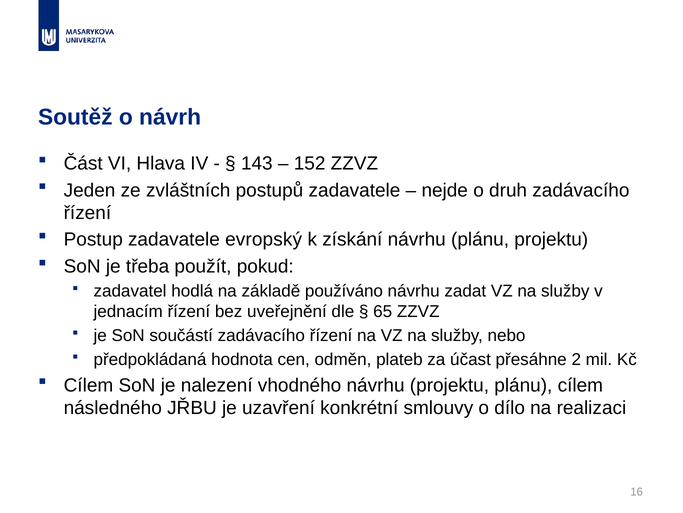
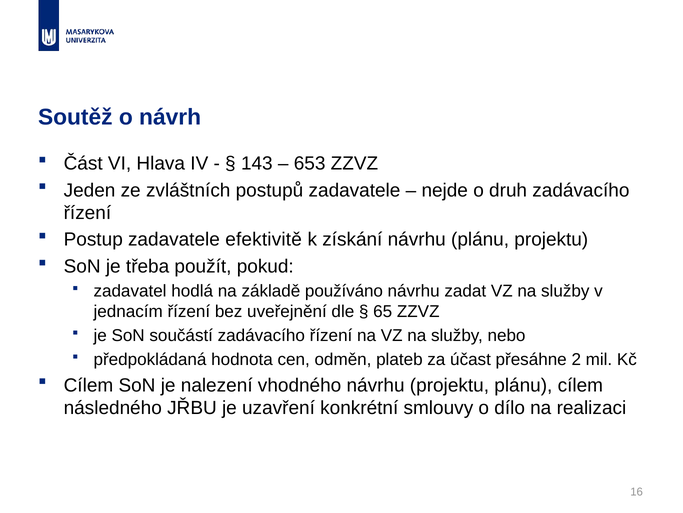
152: 152 -> 653
evropský: evropský -> efektivitě
